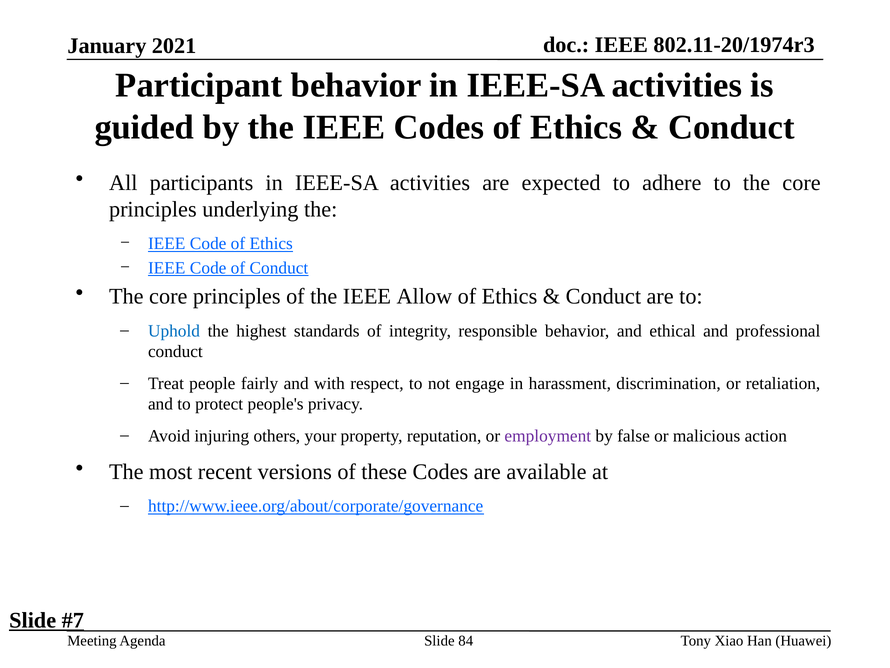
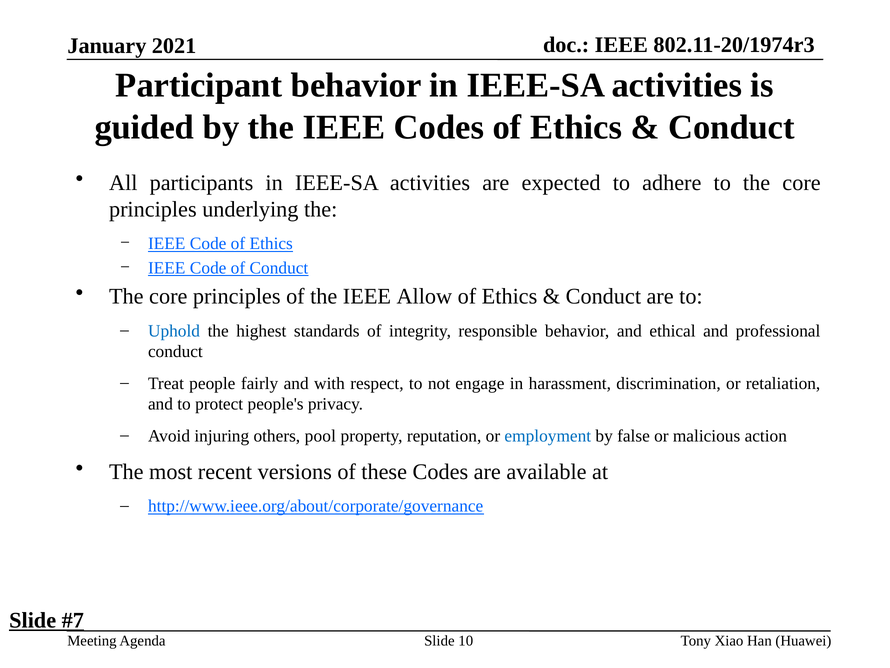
your: your -> pool
employment colour: purple -> blue
84: 84 -> 10
